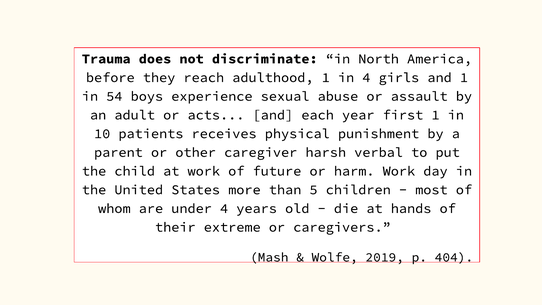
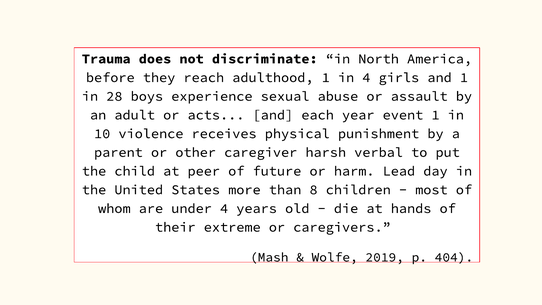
54: 54 -> 28
first: first -> event
patients: patients -> violence
at work: work -> peer
harm Work: Work -> Lead
5: 5 -> 8
